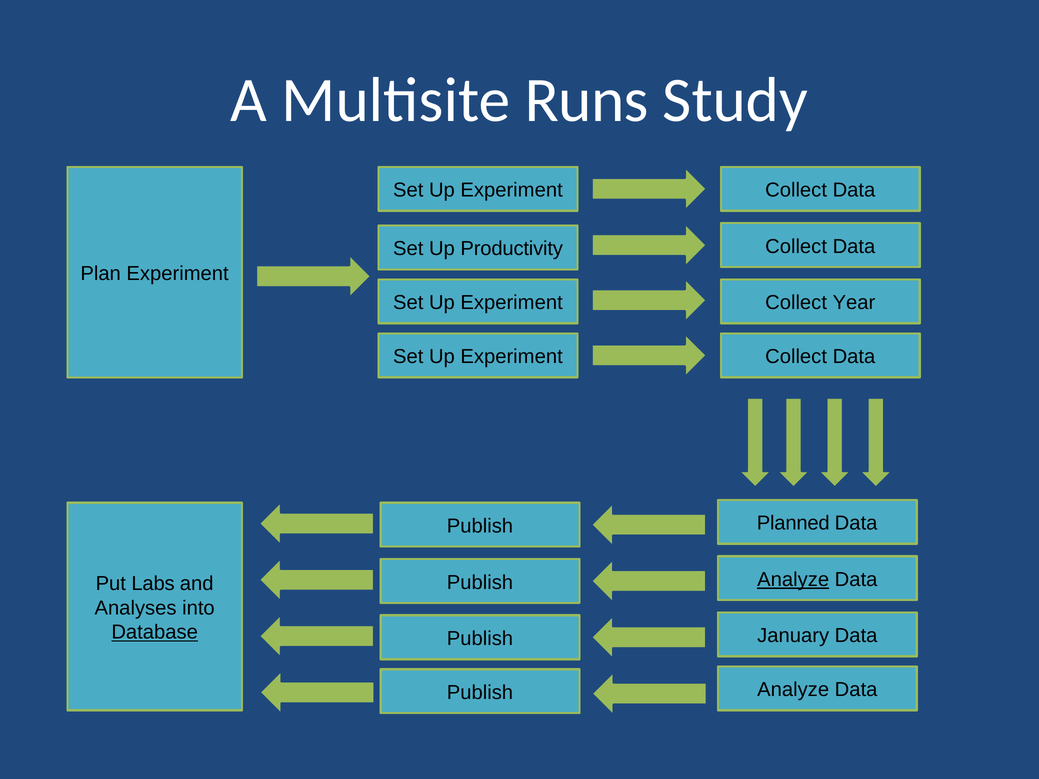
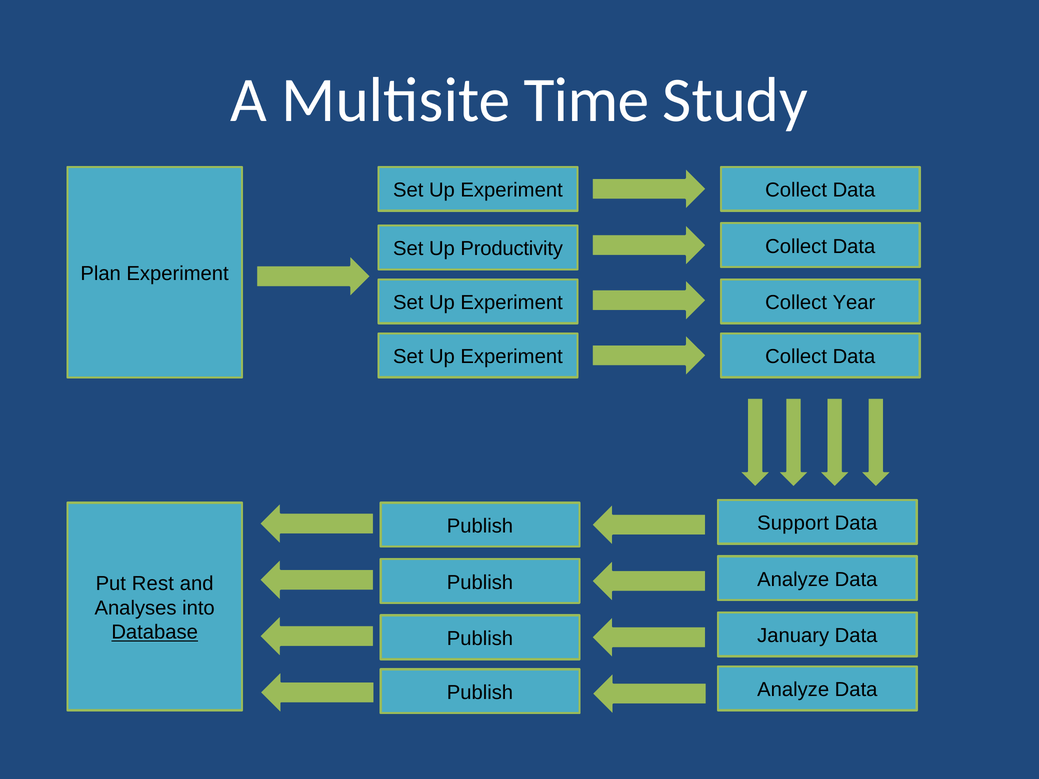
Runs: Runs -> Time
Planned: Planned -> Support
Analyze at (793, 580) underline: present -> none
Labs: Labs -> Rest
